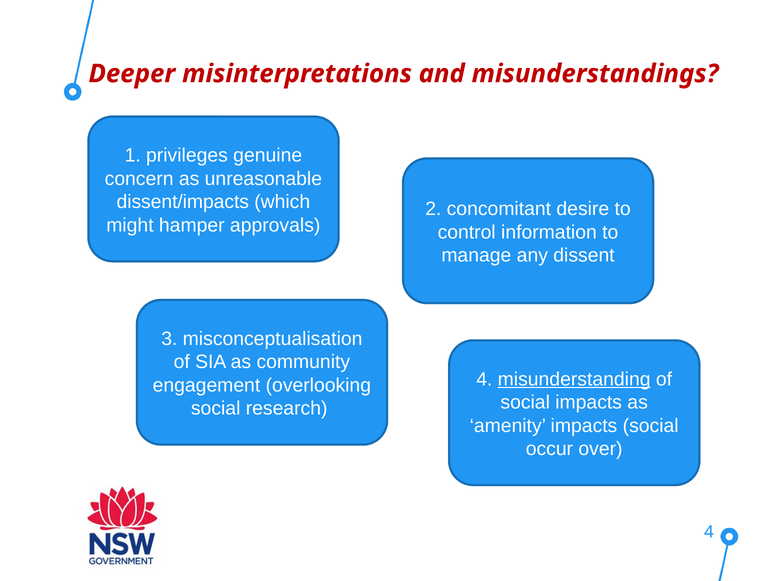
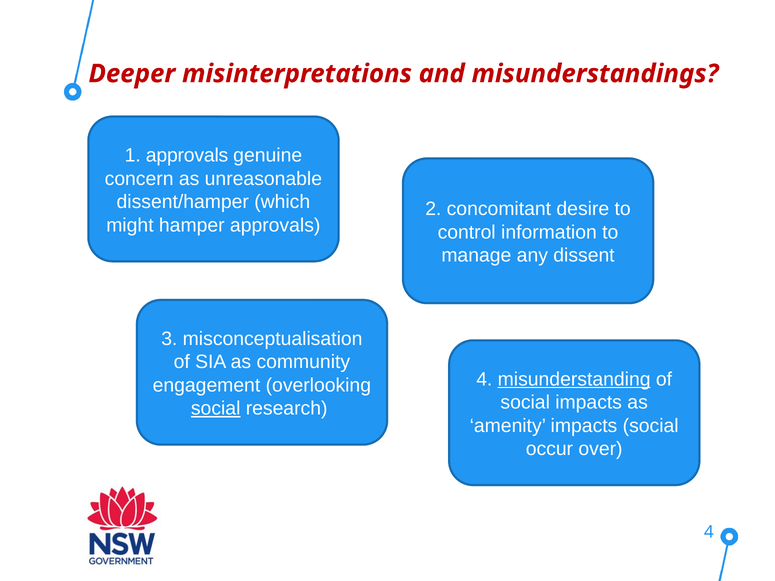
1 privileges: privileges -> approvals
dissent/impacts: dissent/impacts -> dissent/hamper
social at (216, 409) underline: none -> present
